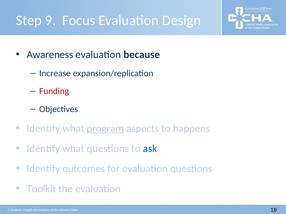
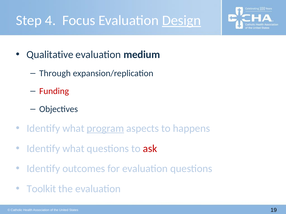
9: 9 -> 4
Design underline: none -> present
Awareness: Awareness -> Qualitative
because: because -> medium
Increase: Increase -> Through
ask colour: blue -> red
